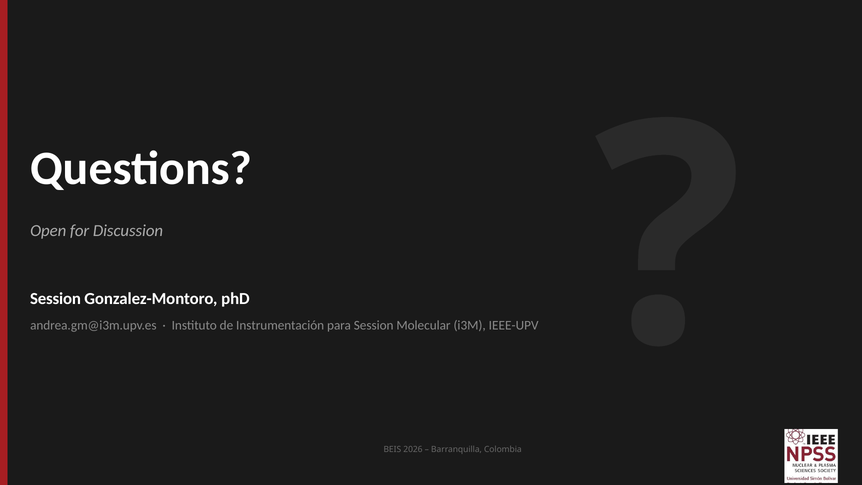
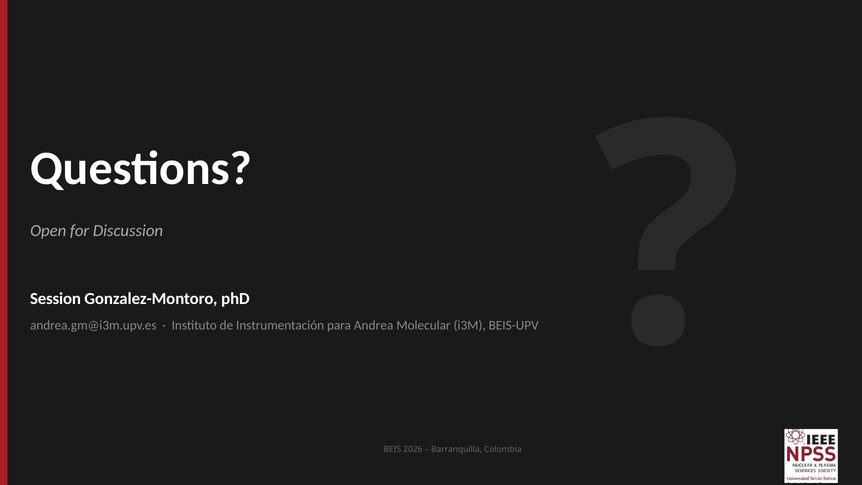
para Session: Session -> Andrea
IEEE-UPV: IEEE-UPV -> BEIS-UPV
